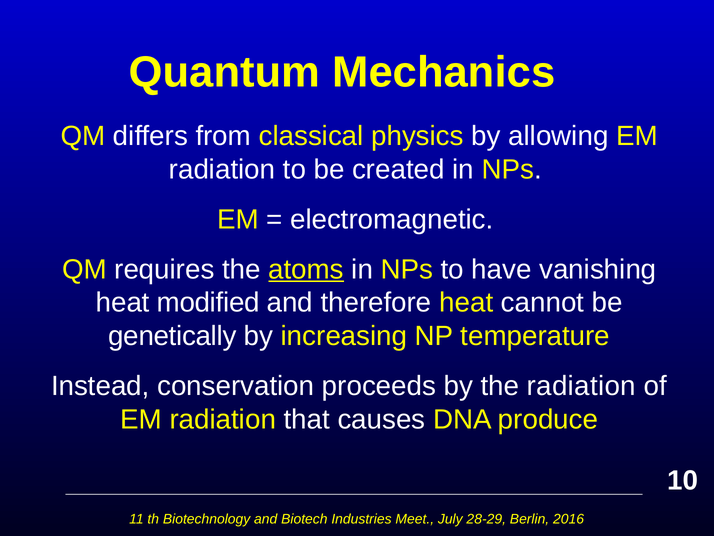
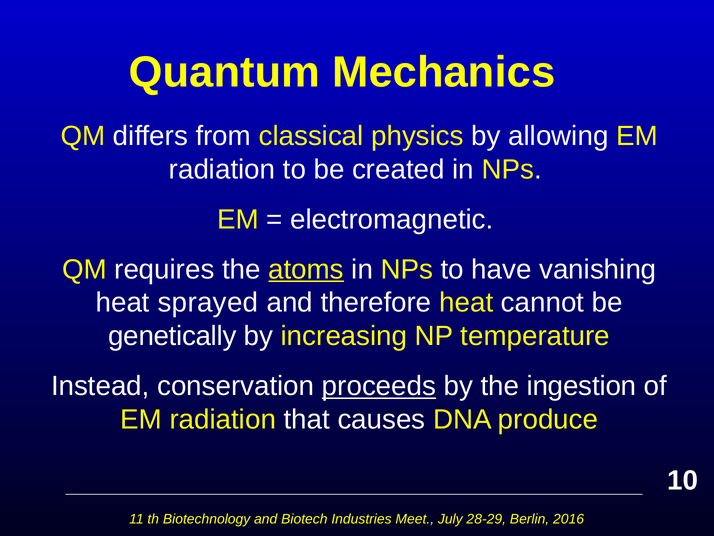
modified: modified -> sprayed
proceeds underline: none -> present
the radiation: radiation -> ingestion
